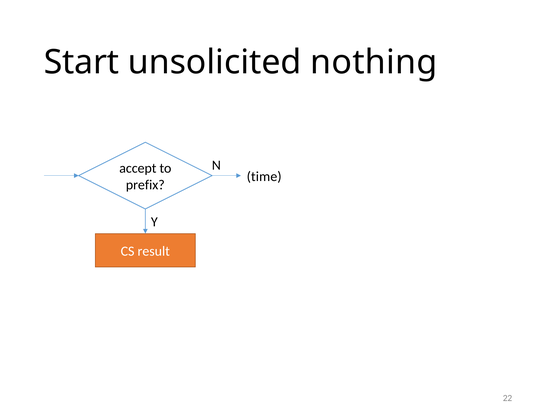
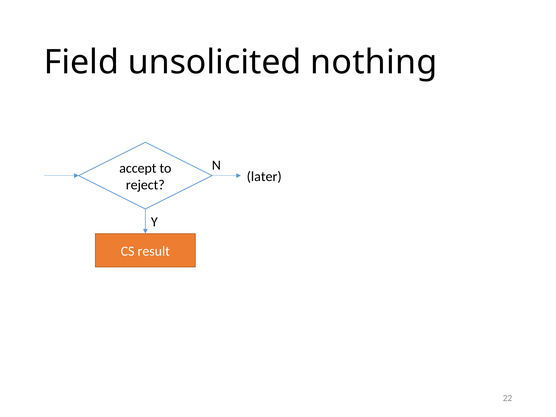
Start: Start -> Field
time: time -> later
prefix: prefix -> reject
